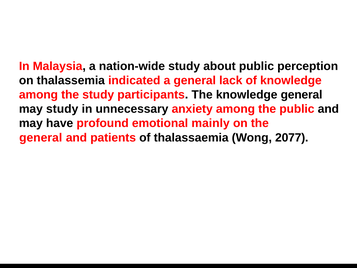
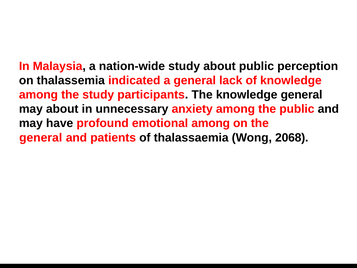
may study: study -> about
emotional mainly: mainly -> among
2077: 2077 -> 2068
